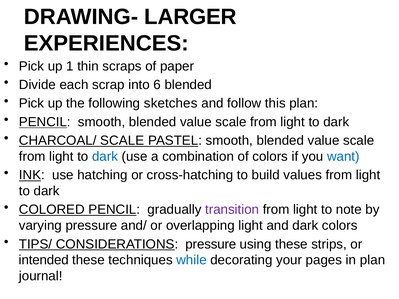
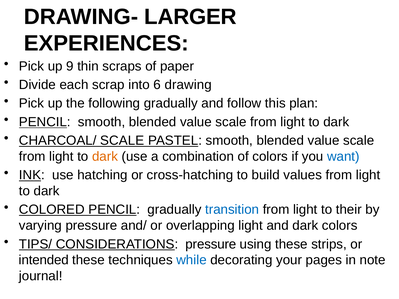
1: 1 -> 9
6 blended: blended -> drawing
following sketches: sketches -> gradually
dark at (105, 157) colour: blue -> orange
transition colour: purple -> blue
note: note -> their
in plan: plan -> note
